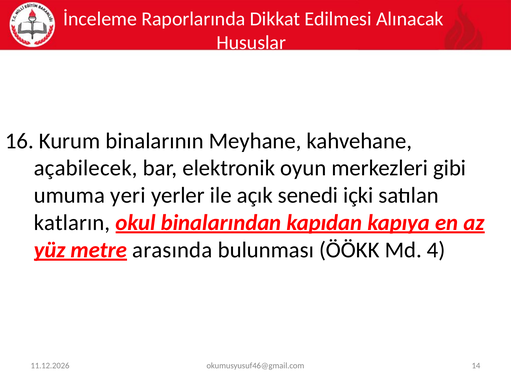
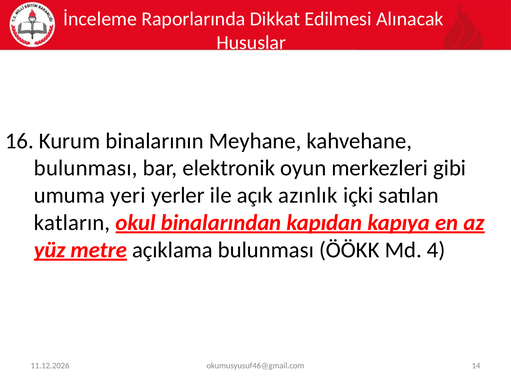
açabilecek at (86, 168): açabilecek -> bulunması
senedi: senedi -> azınlık
arasında: arasında -> açıklama
